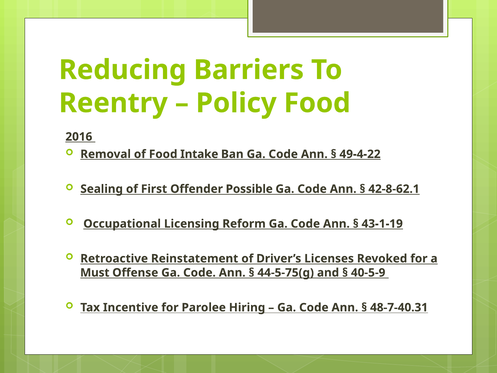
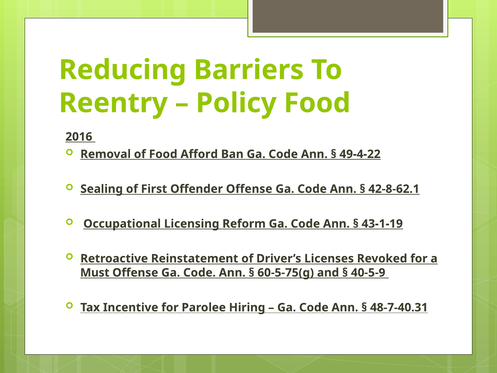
Intake: Intake -> Afford
Offender Possible: Possible -> Offense
44-5-75(g: 44-5-75(g -> 60-5-75(g
